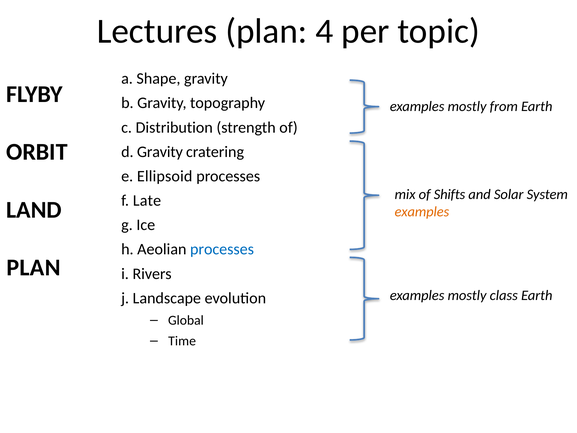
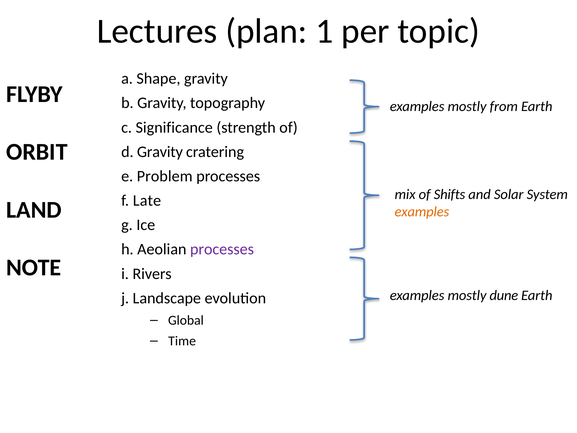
4: 4 -> 1
Distribution: Distribution -> Significance
Ellipsoid: Ellipsoid -> Problem
processes at (222, 249) colour: blue -> purple
PLAN at (34, 267): PLAN -> NOTE
class: class -> dune
